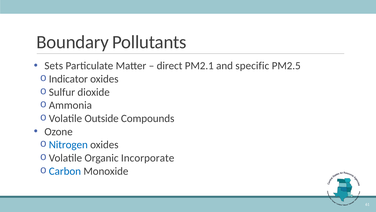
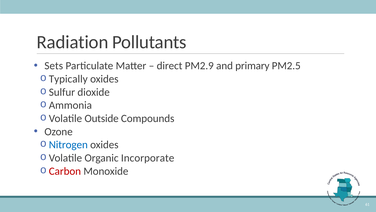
Boundary: Boundary -> Radiation
PM2.1: PM2.1 -> PM2.9
specific: specific -> primary
Indicator: Indicator -> Typically
Carbon colour: blue -> red
